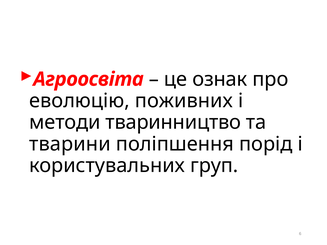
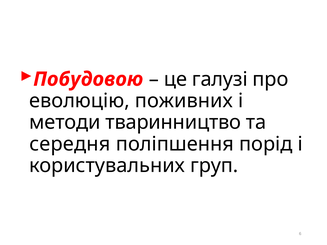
Агроосвіта: Агроосвіта -> Побудовою
ознак: ознак -> галузі
тварини: тварини -> середня
